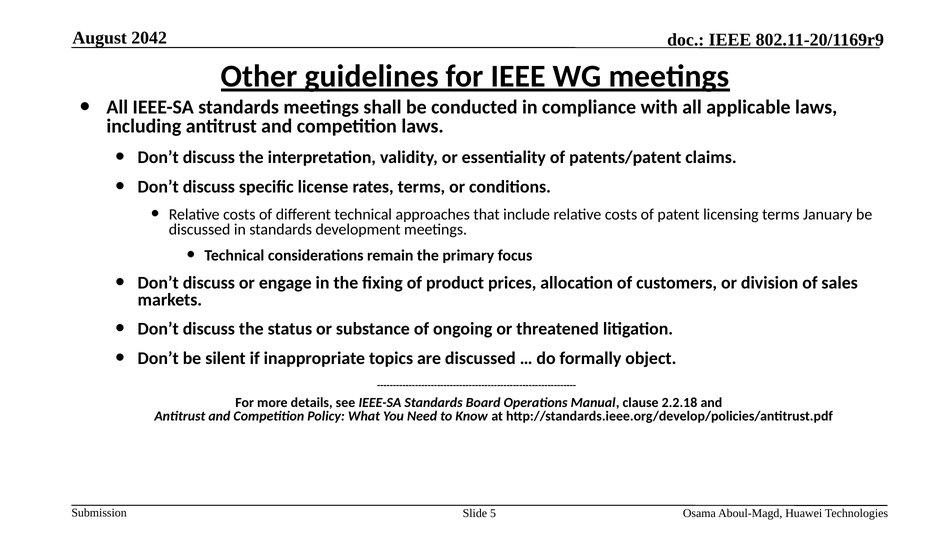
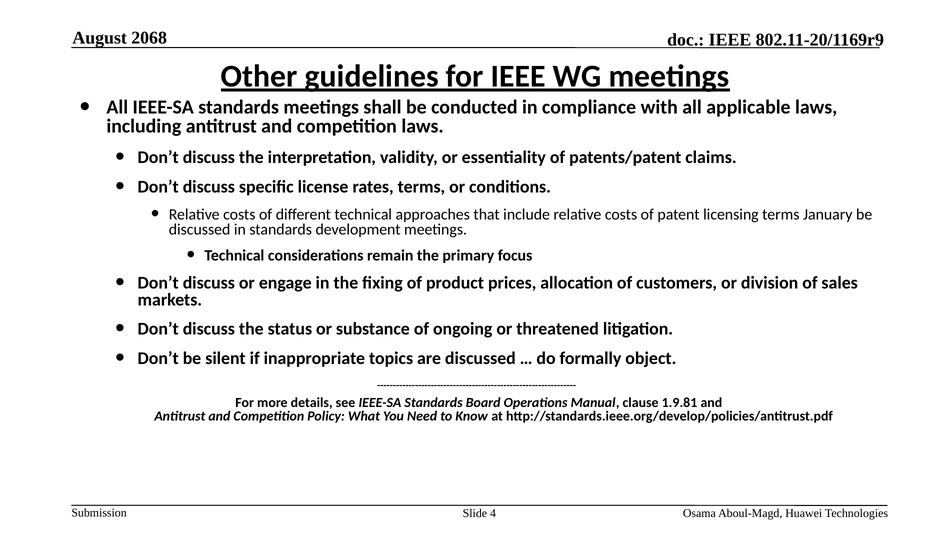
2042: 2042 -> 2068
2.2.18: 2.2.18 -> 1.9.81
5: 5 -> 4
